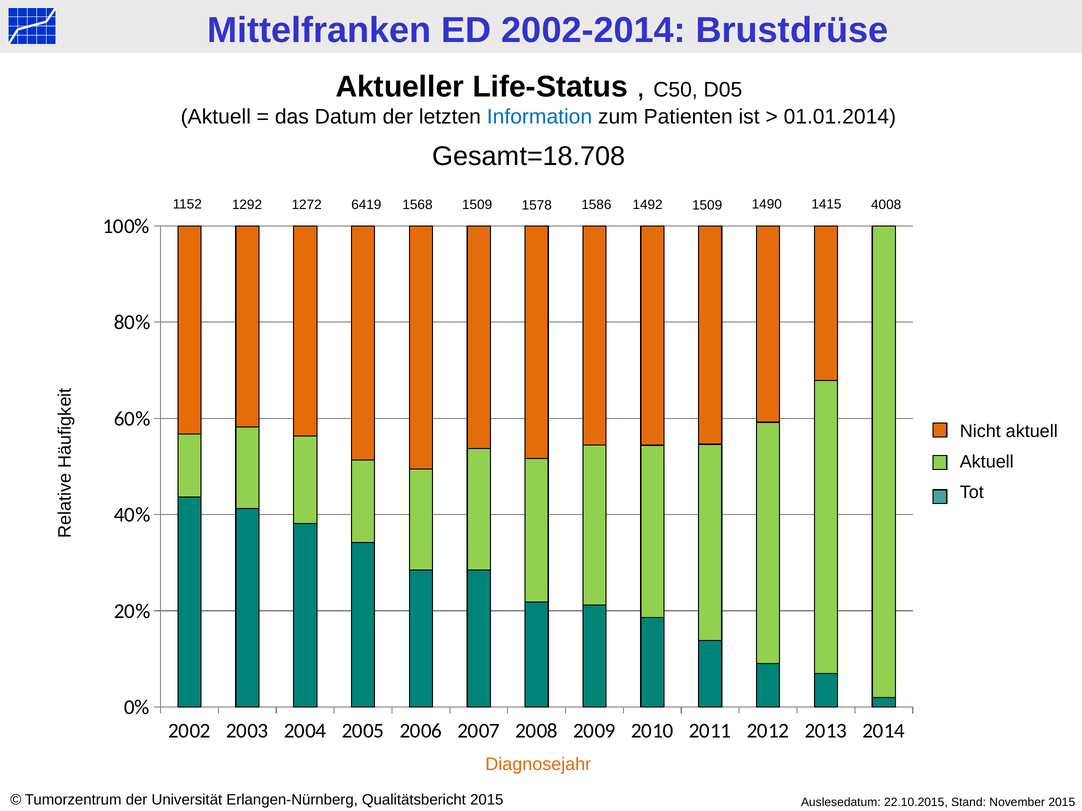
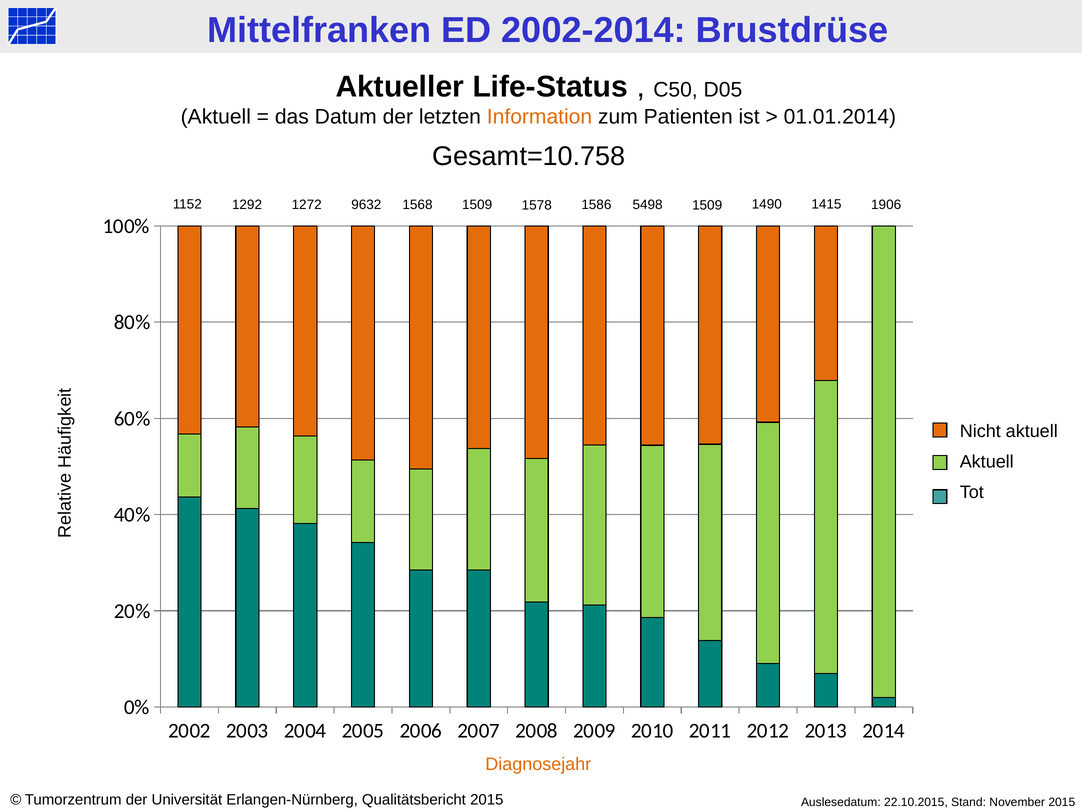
Information colour: blue -> orange
Gesamt=18.708: Gesamt=18.708 -> Gesamt=10.758
6419: 6419 -> 9632
1492: 1492 -> 5498
4008: 4008 -> 1906
